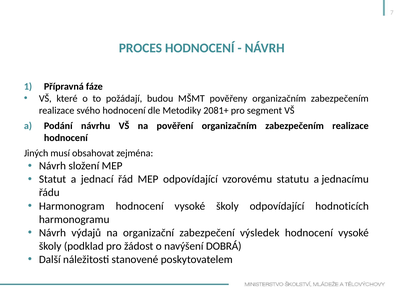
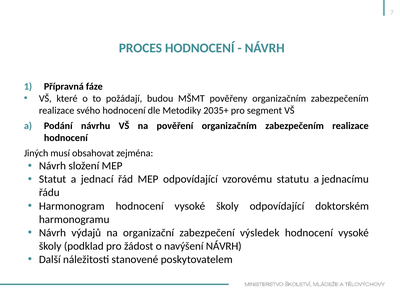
2081+: 2081+ -> 2035+
hodnoticích: hodnoticích -> doktorském
navýšení DOBRÁ: DOBRÁ -> NÁVRH
